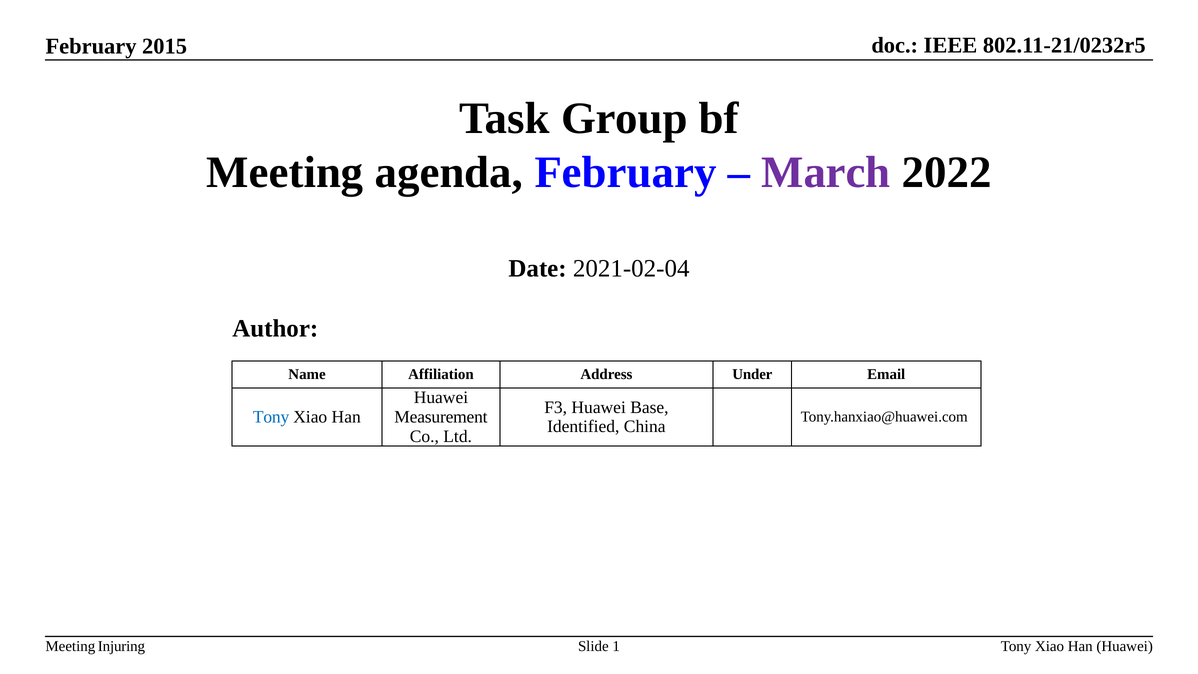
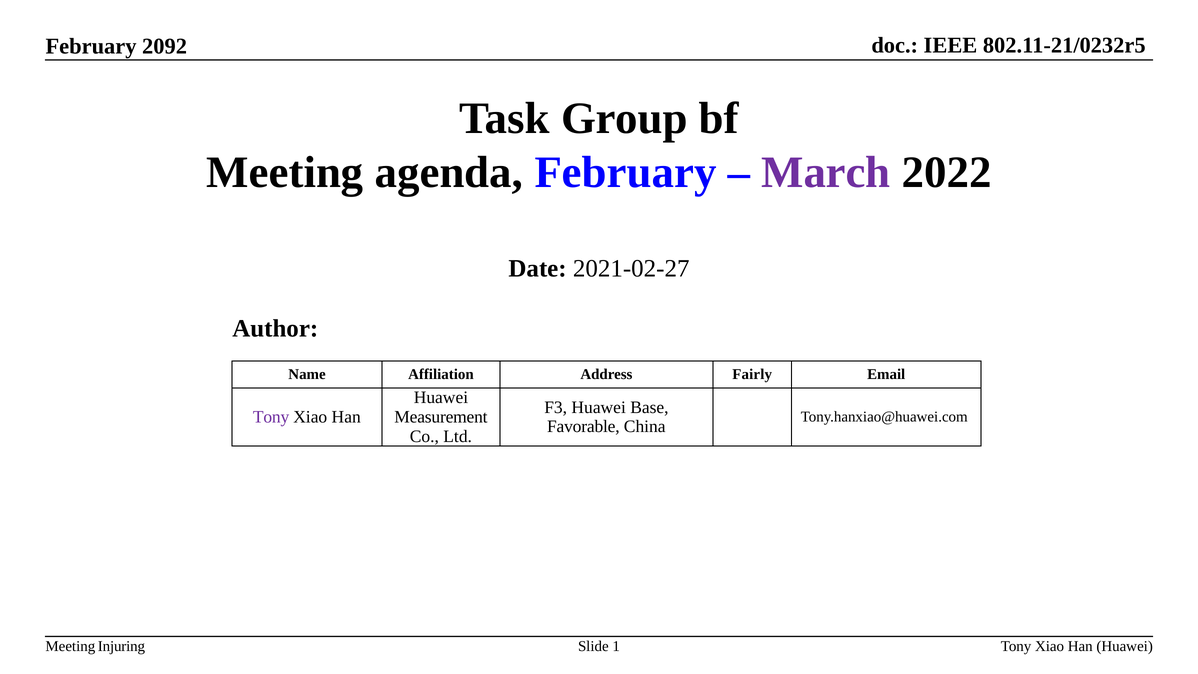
2015: 2015 -> 2092
2021-02-04: 2021-02-04 -> 2021-02-27
Under: Under -> Fairly
Tony at (271, 417) colour: blue -> purple
Identified: Identified -> Favorable
